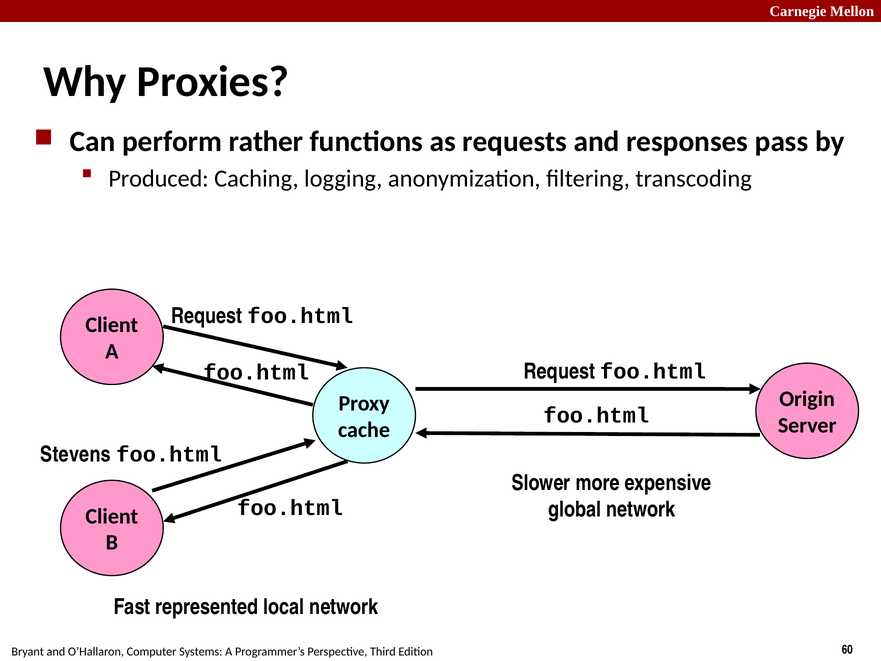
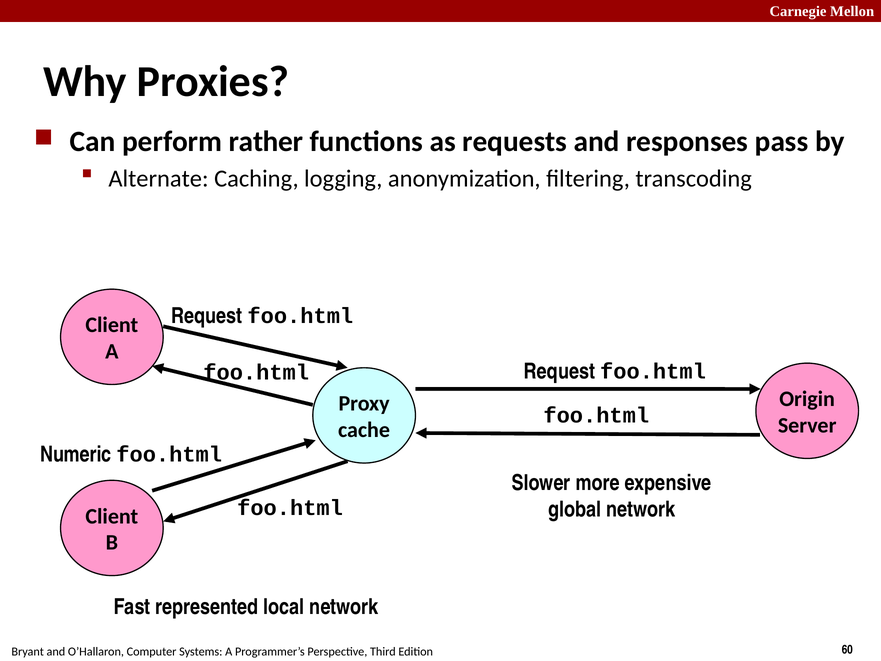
Produced: Produced -> Alternate
Stevens: Stevens -> Numeric
